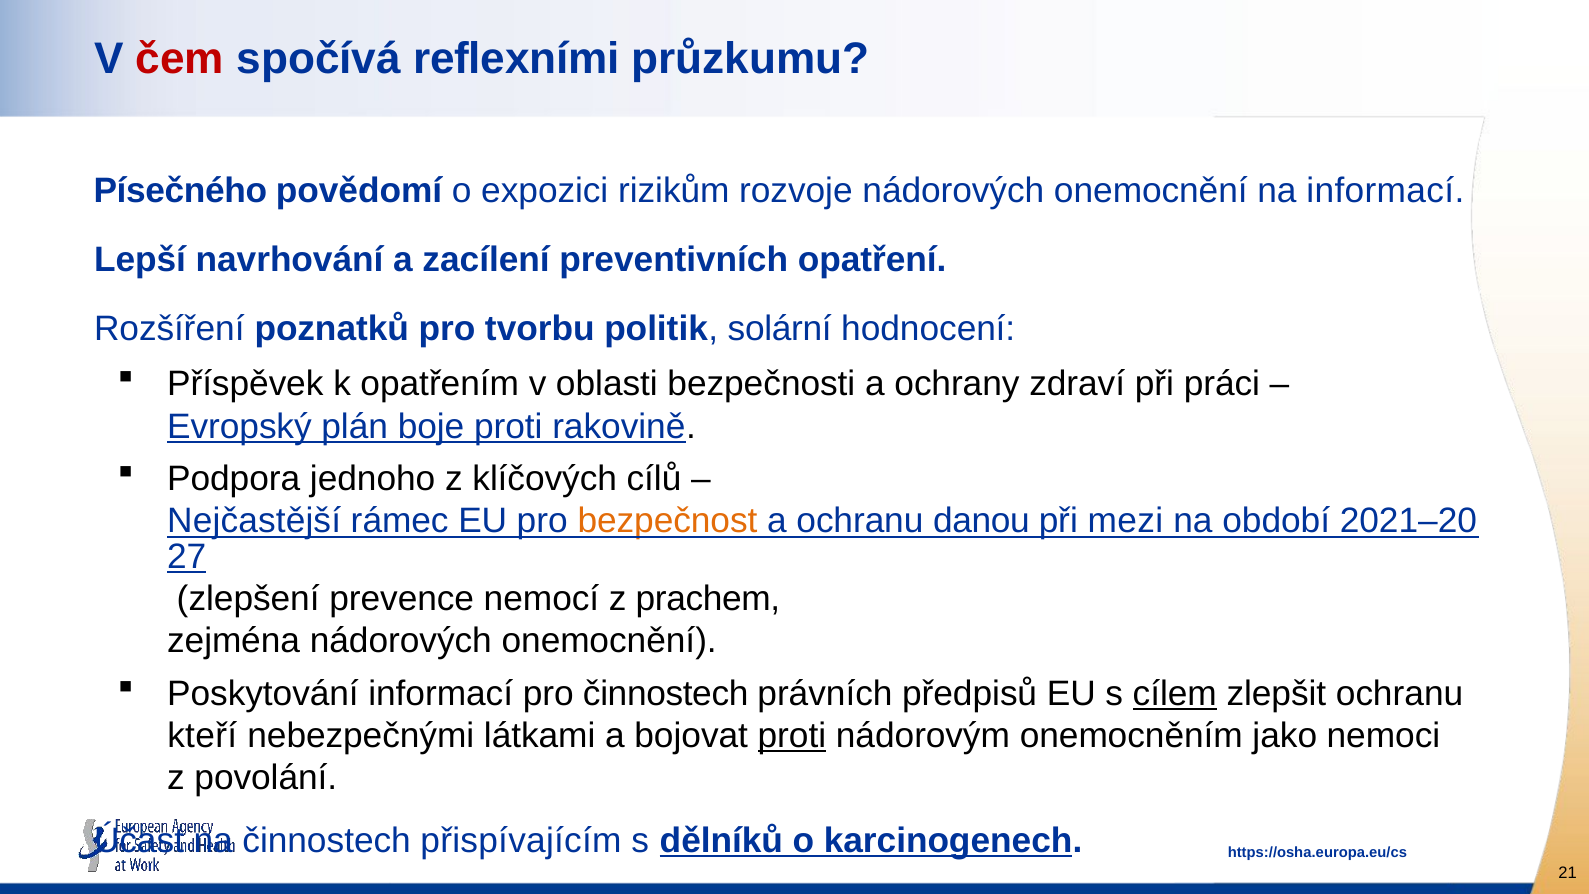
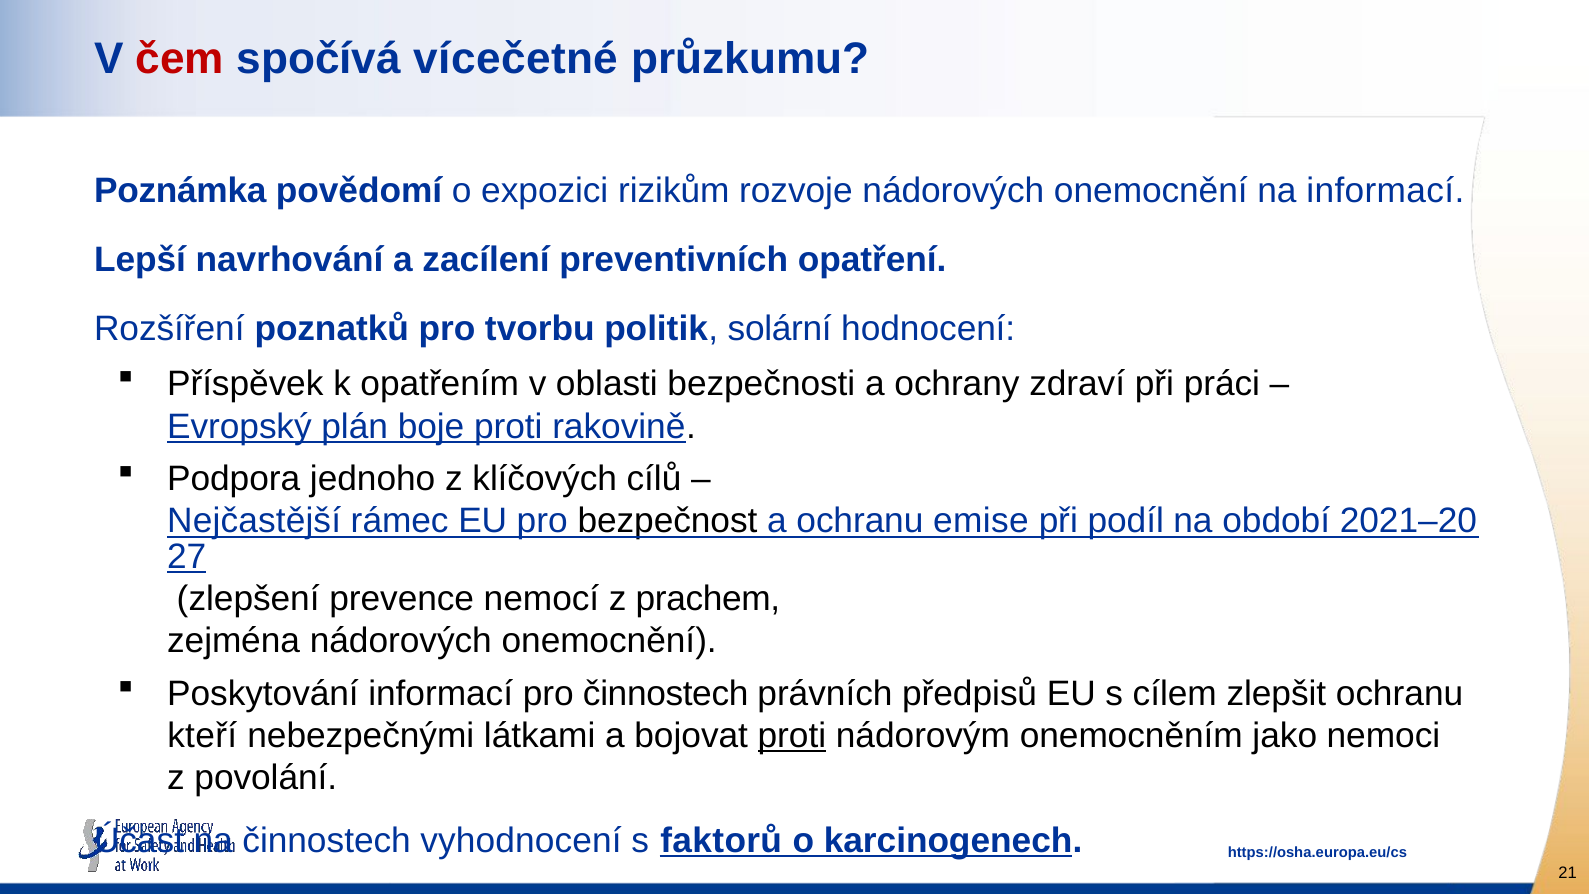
reflexními: reflexními -> vícečetné
Písečného: Písečného -> Poznámka
bezpečnost colour: orange -> black
danou: danou -> emise
mezi: mezi -> podíl
cílem underline: present -> none
přispívajícím: přispívajícím -> vyhodnocení
dělníků: dělníků -> faktorů
